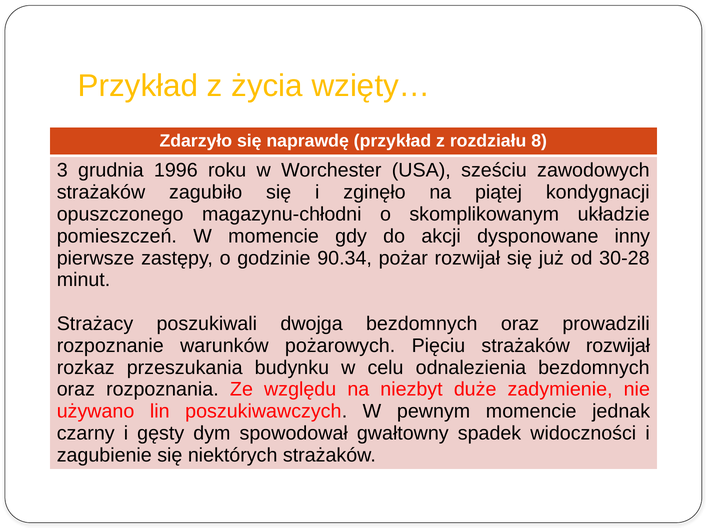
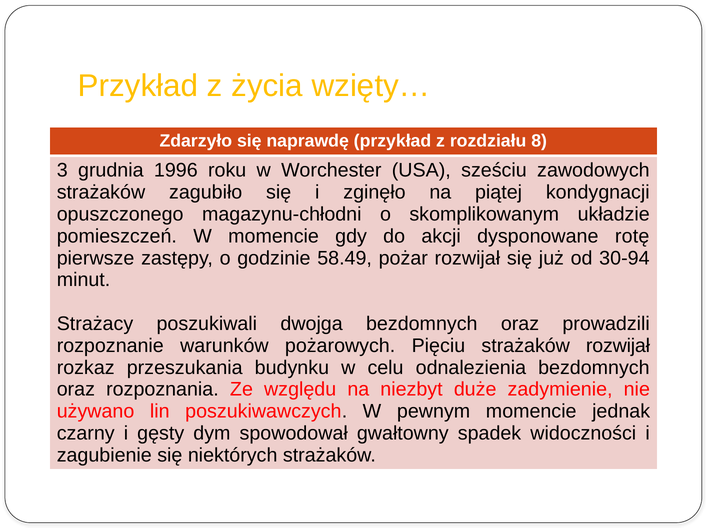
inny: inny -> rotę
90.34: 90.34 -> 58.49
30-28: 30-28 -> 30-94
